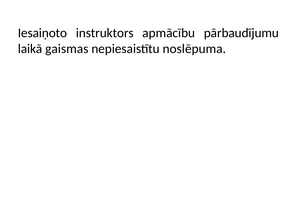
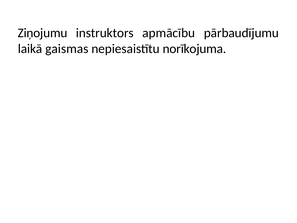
Iesaiņoto: Iesaiņoto -> Ziņojumu
noslēpuma: noslēpuma -> norīkojuma
